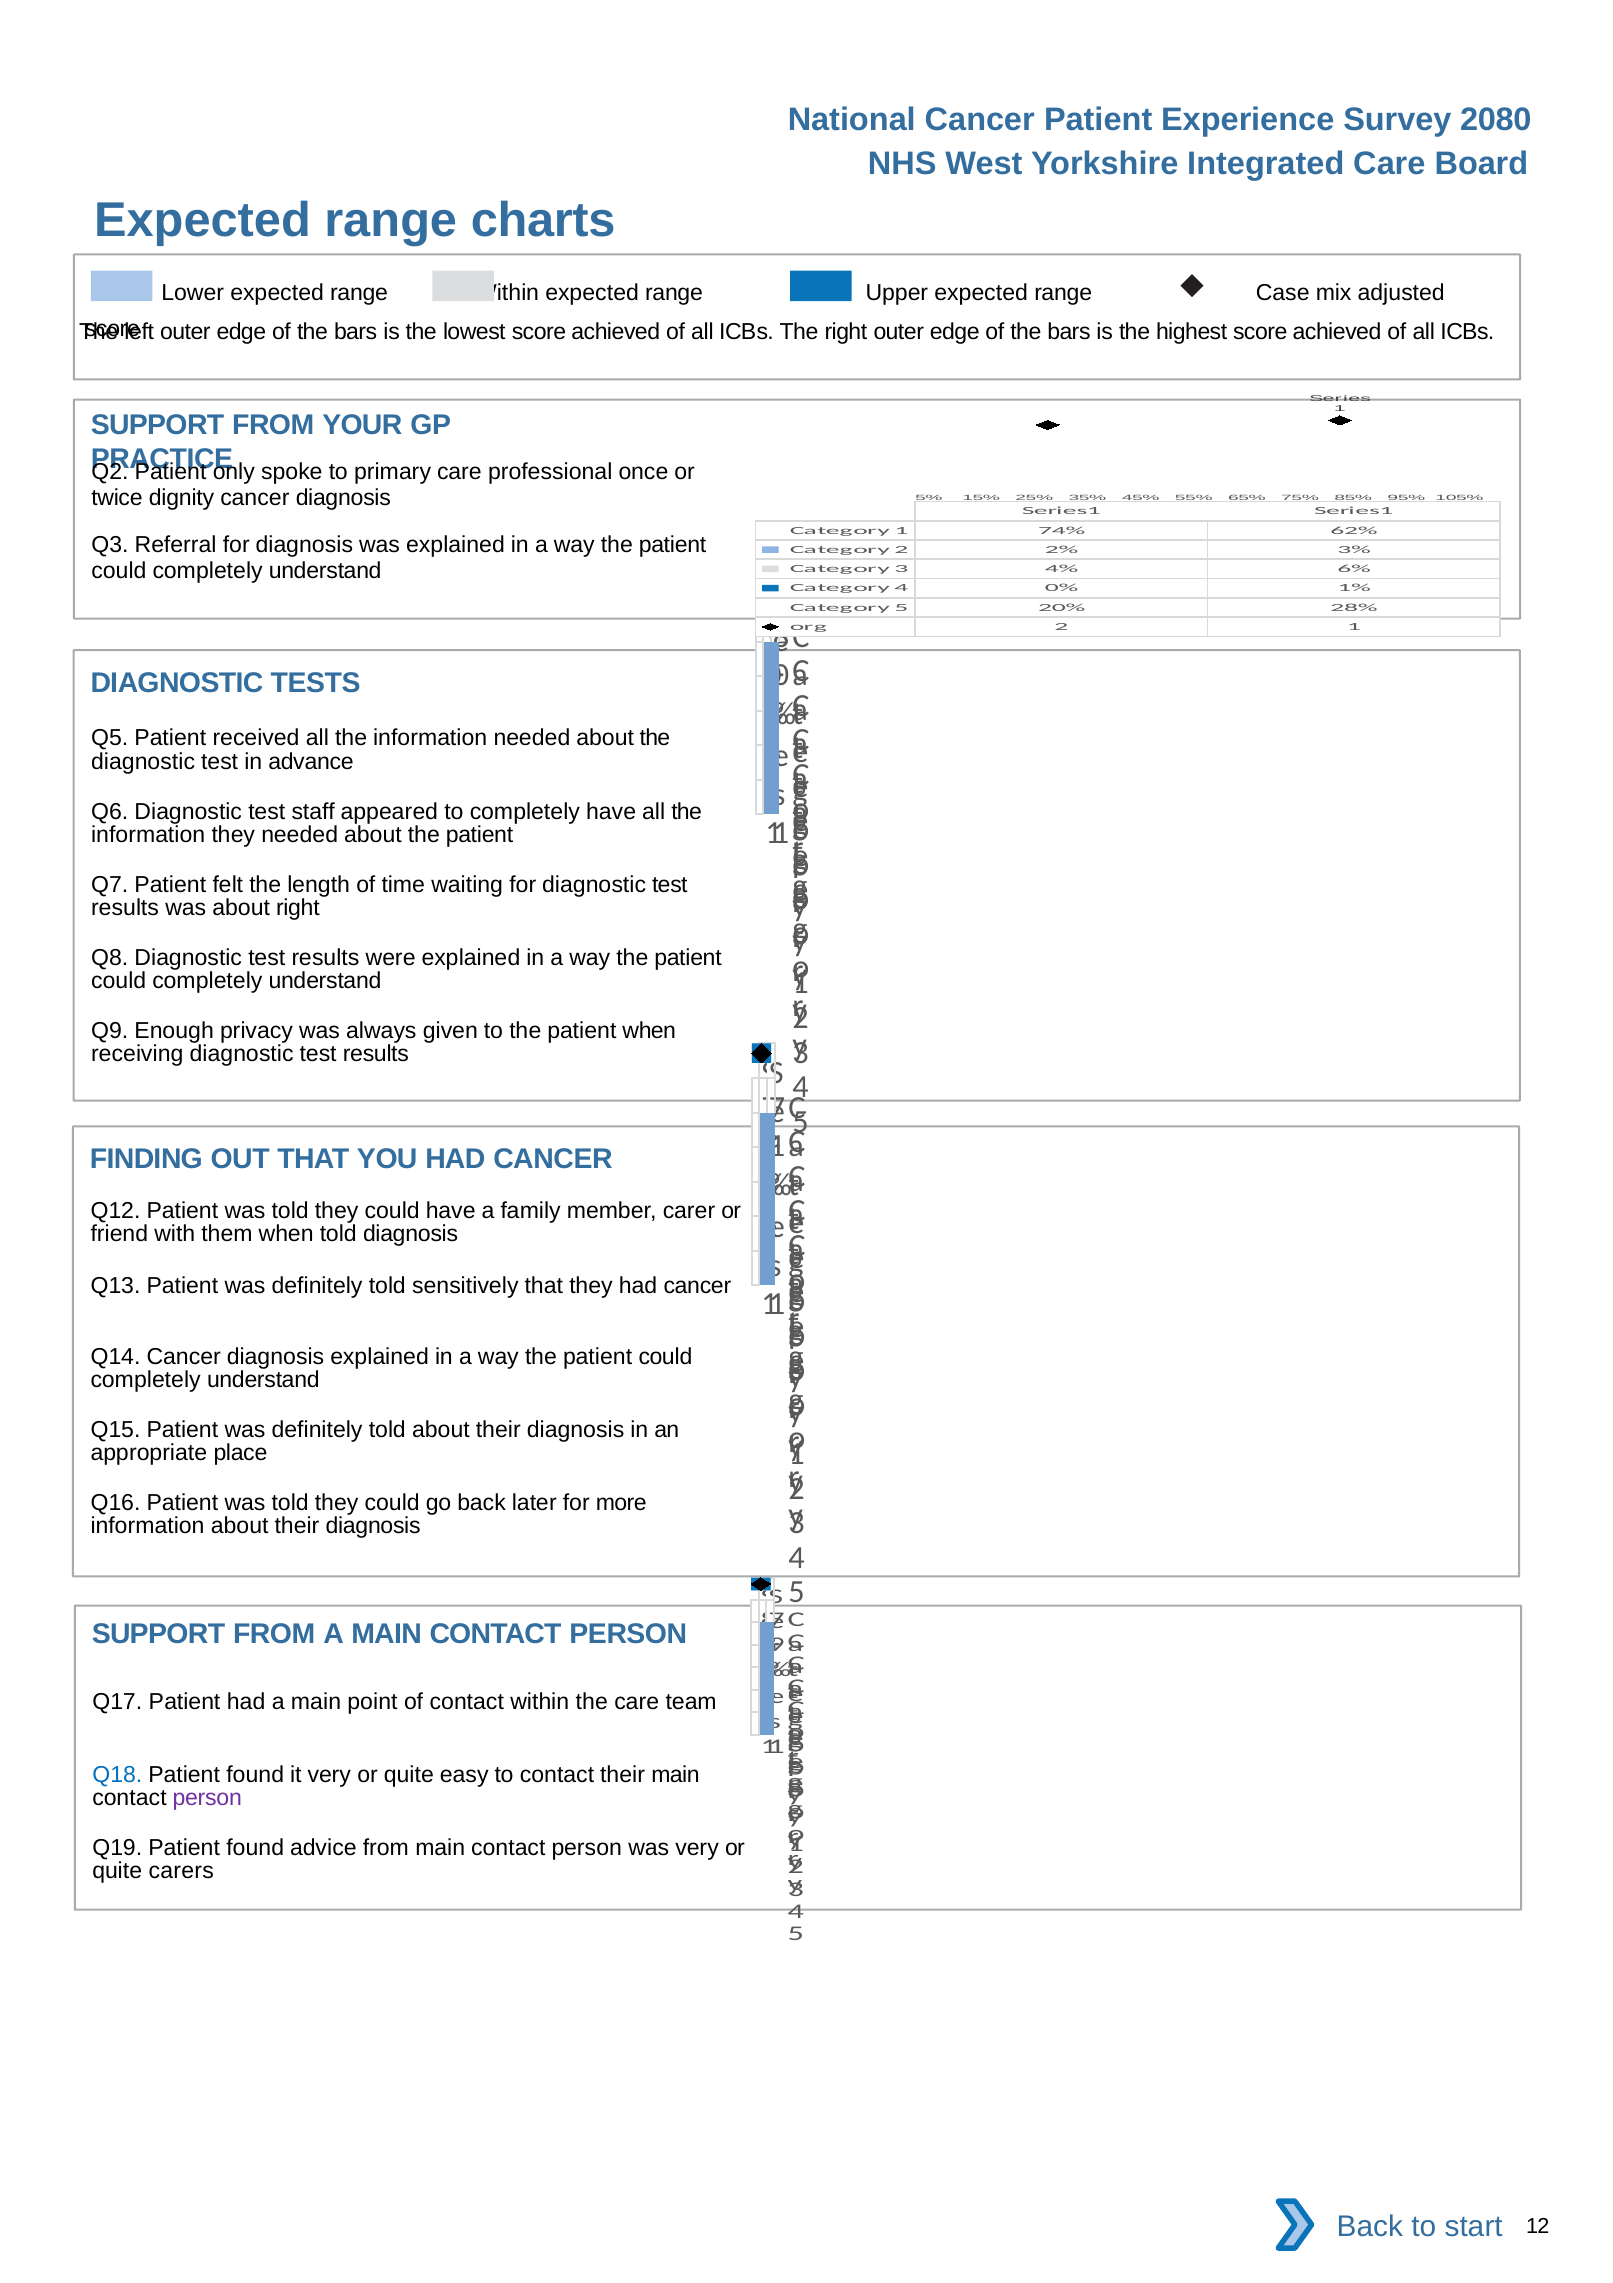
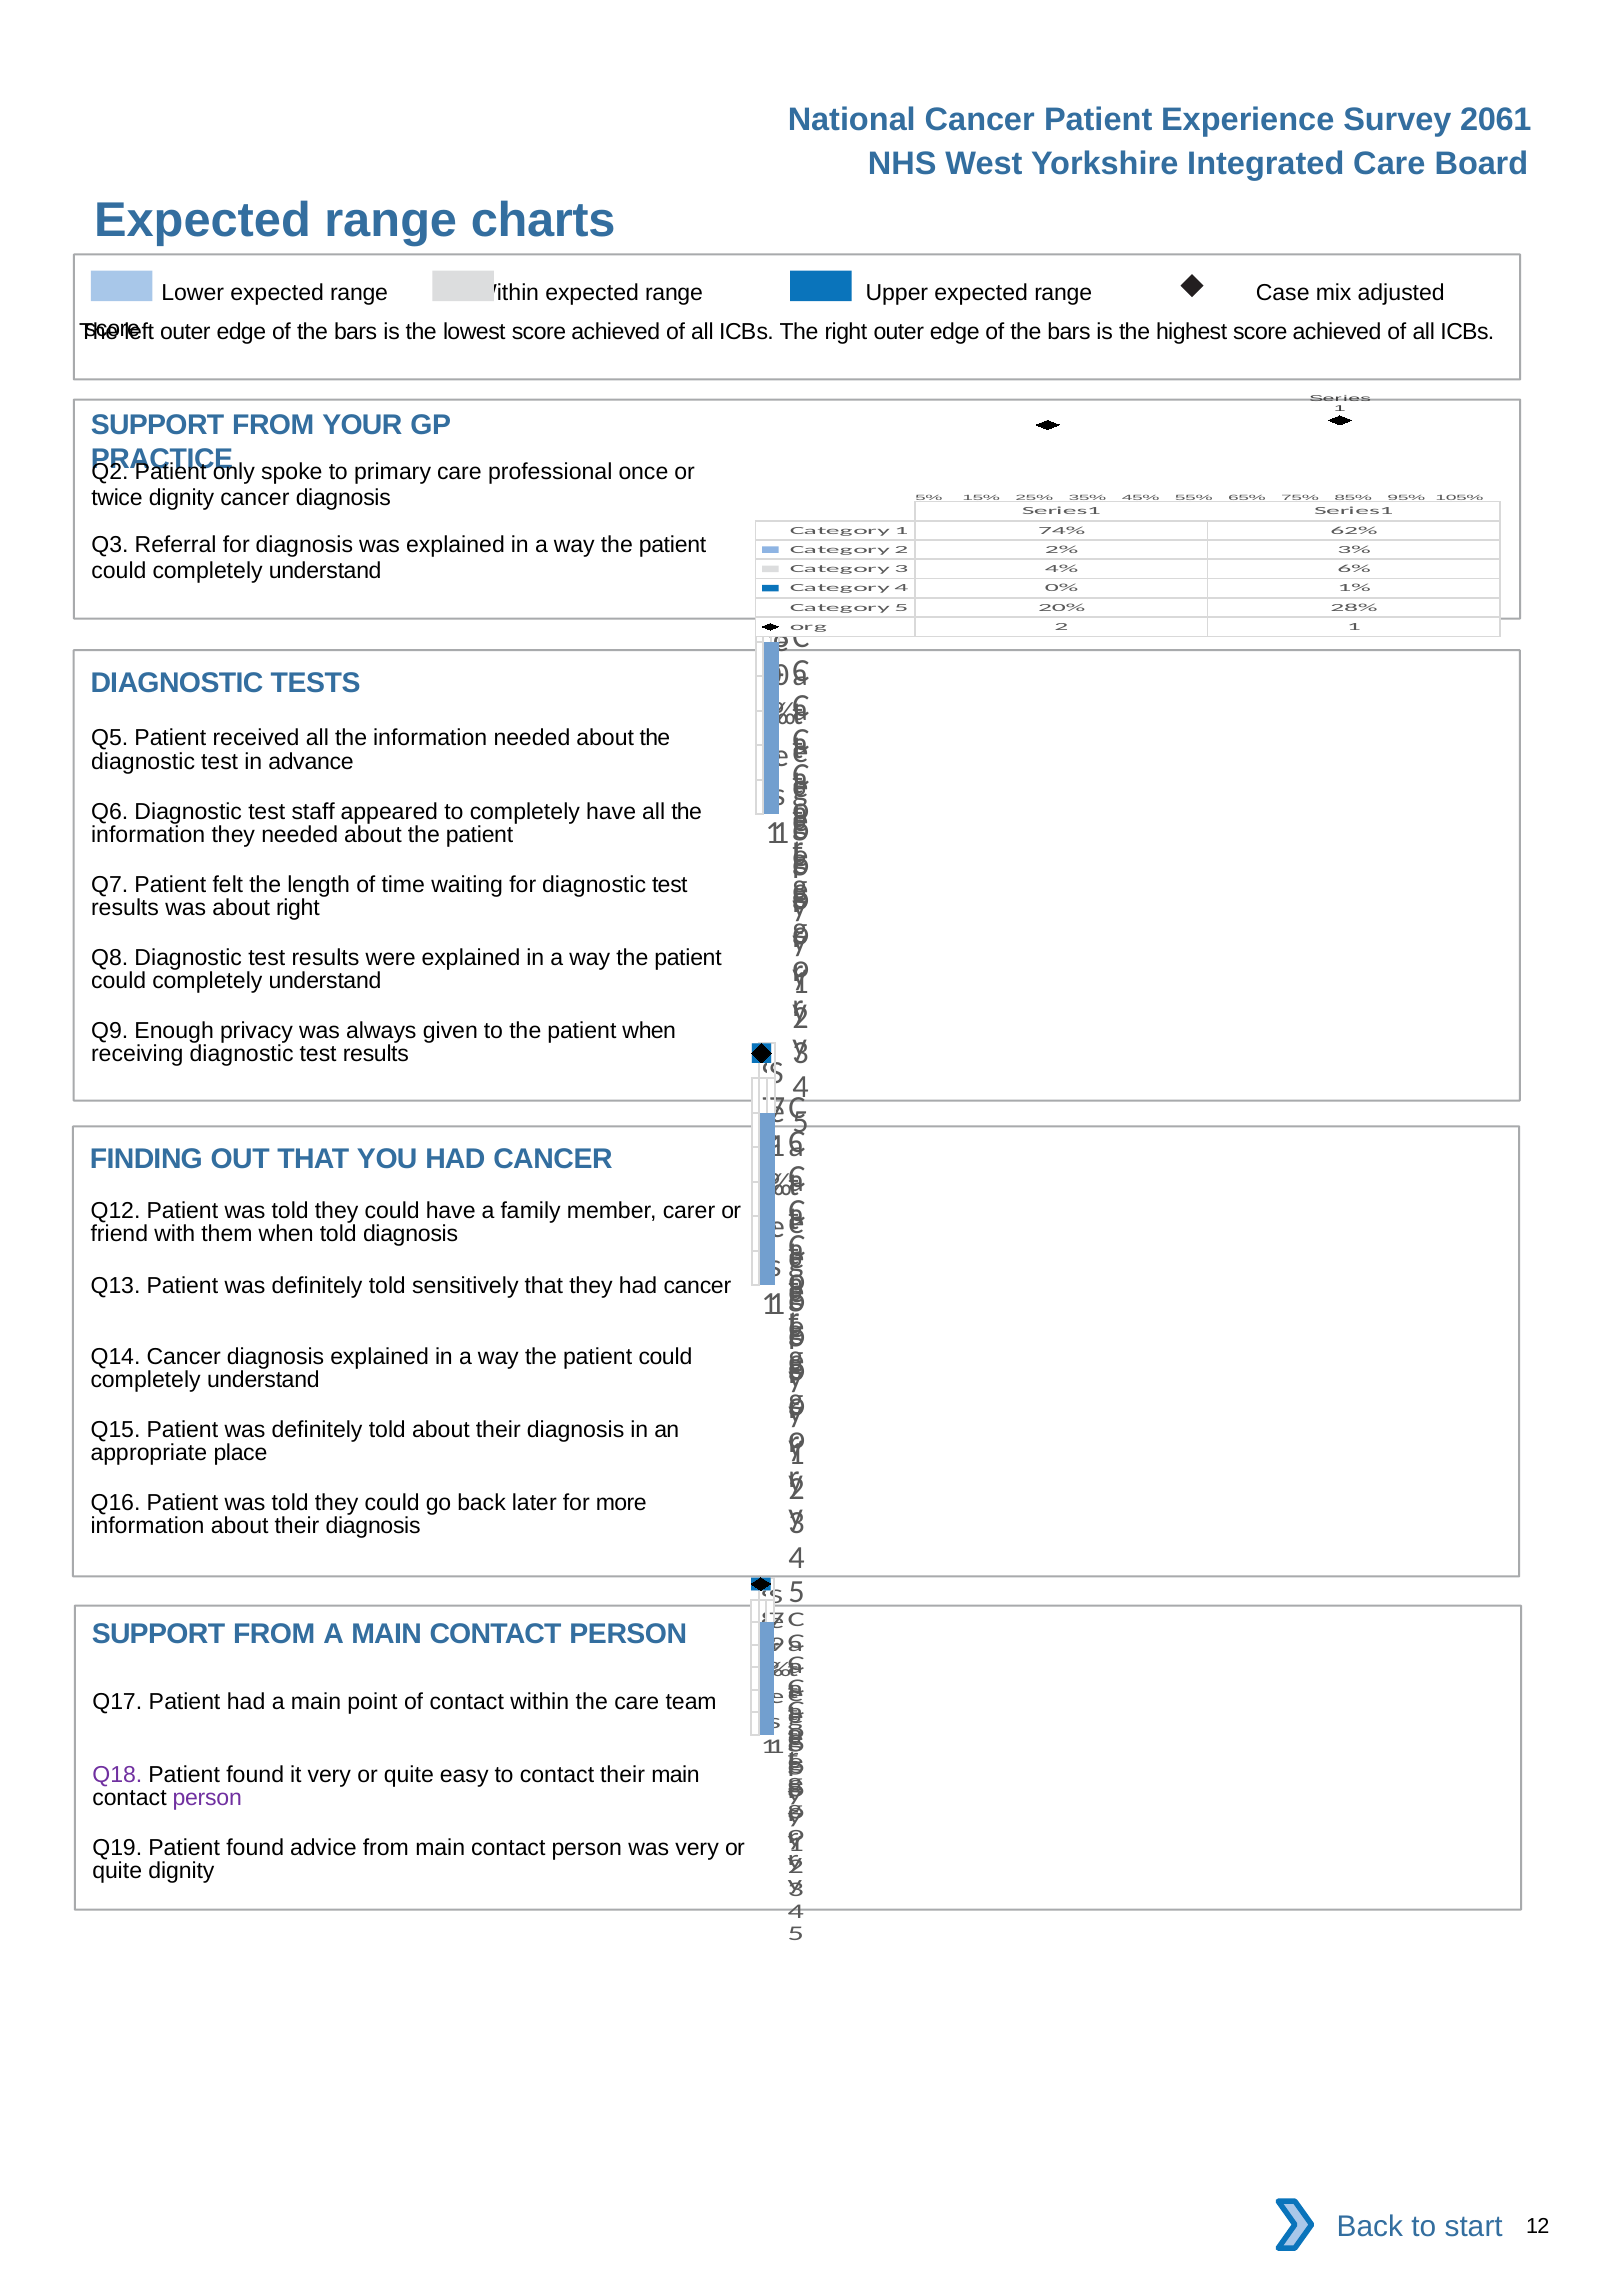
2080: 2080 -> 2061
Q18 colour: blue -> purple
quite carers: carers -> dignity
